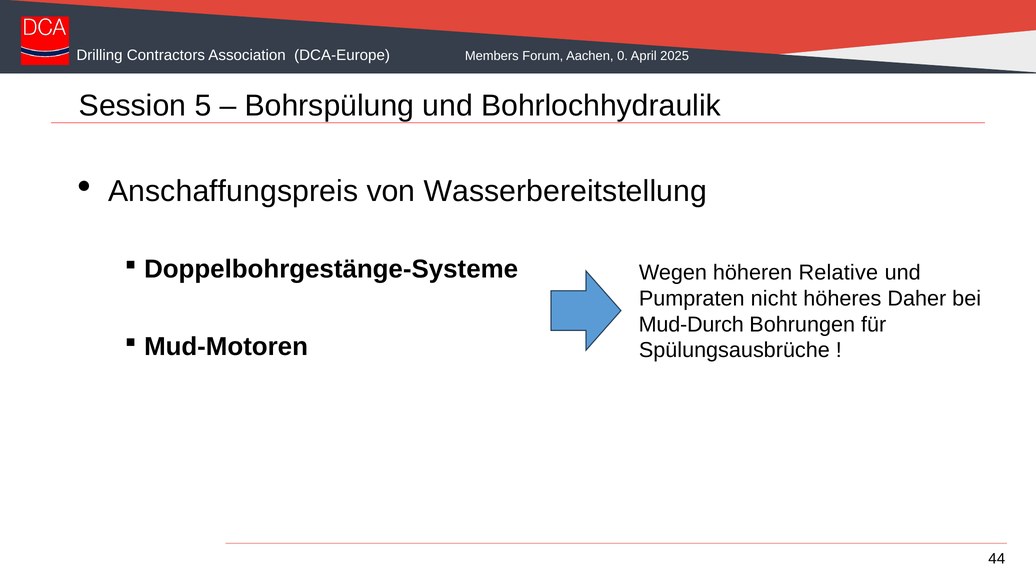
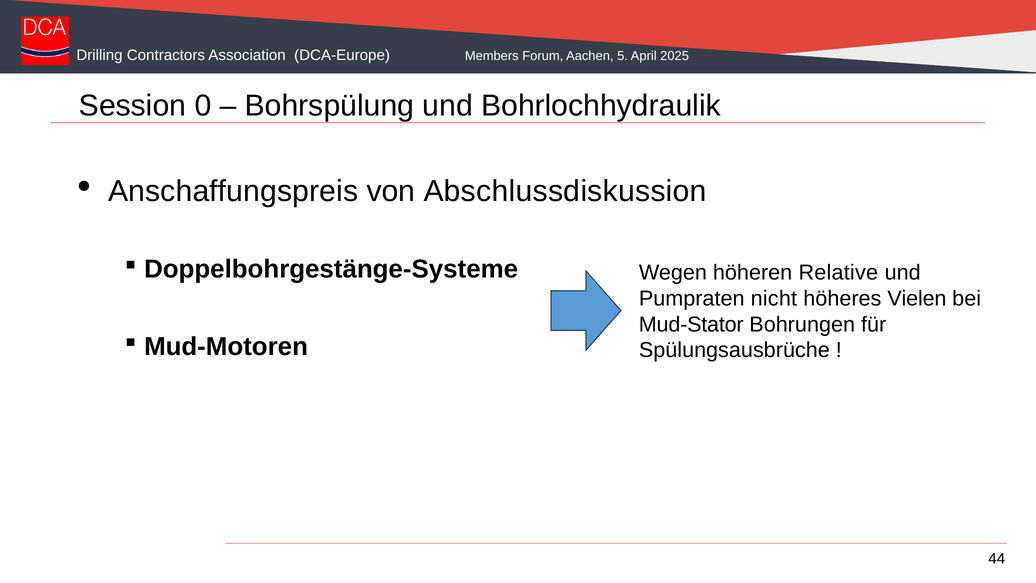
0: 0 -> 5
5: 5 -> 0
Wasserbereitstellung: Wasserbereitstellung -> Abschlussdiskussion
Daher: Daher -> Vielen
Mud-Durch: Mud-Durch -> Mud-Stator
